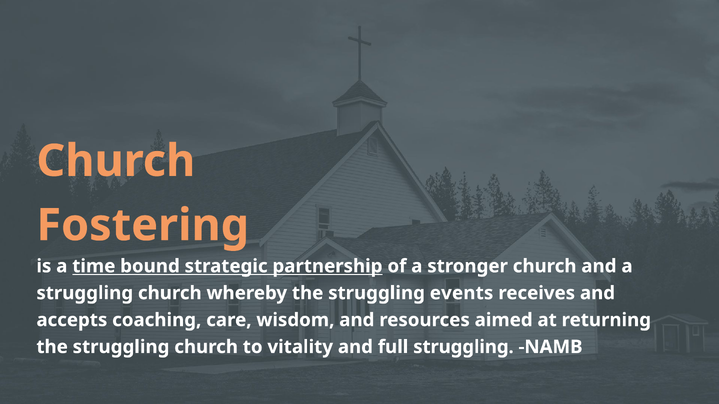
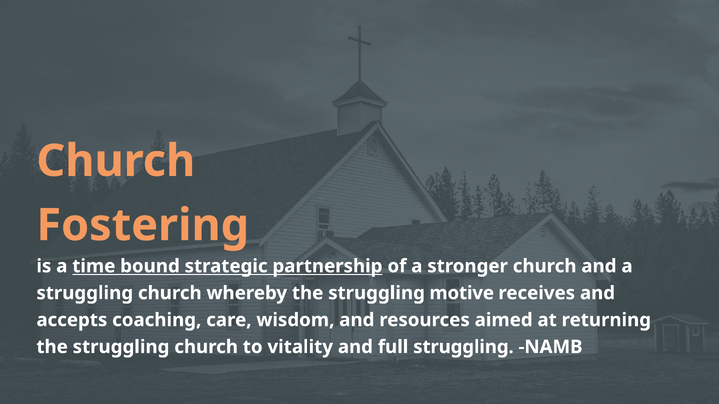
events: events -> motive
